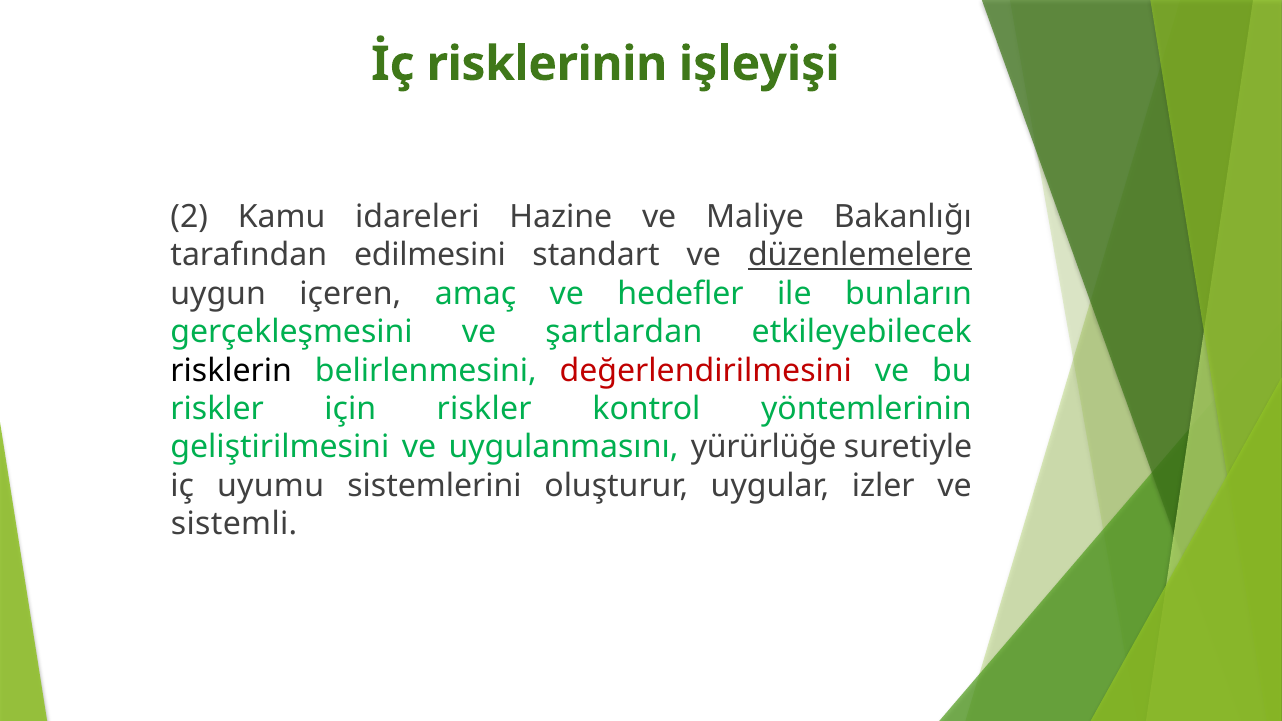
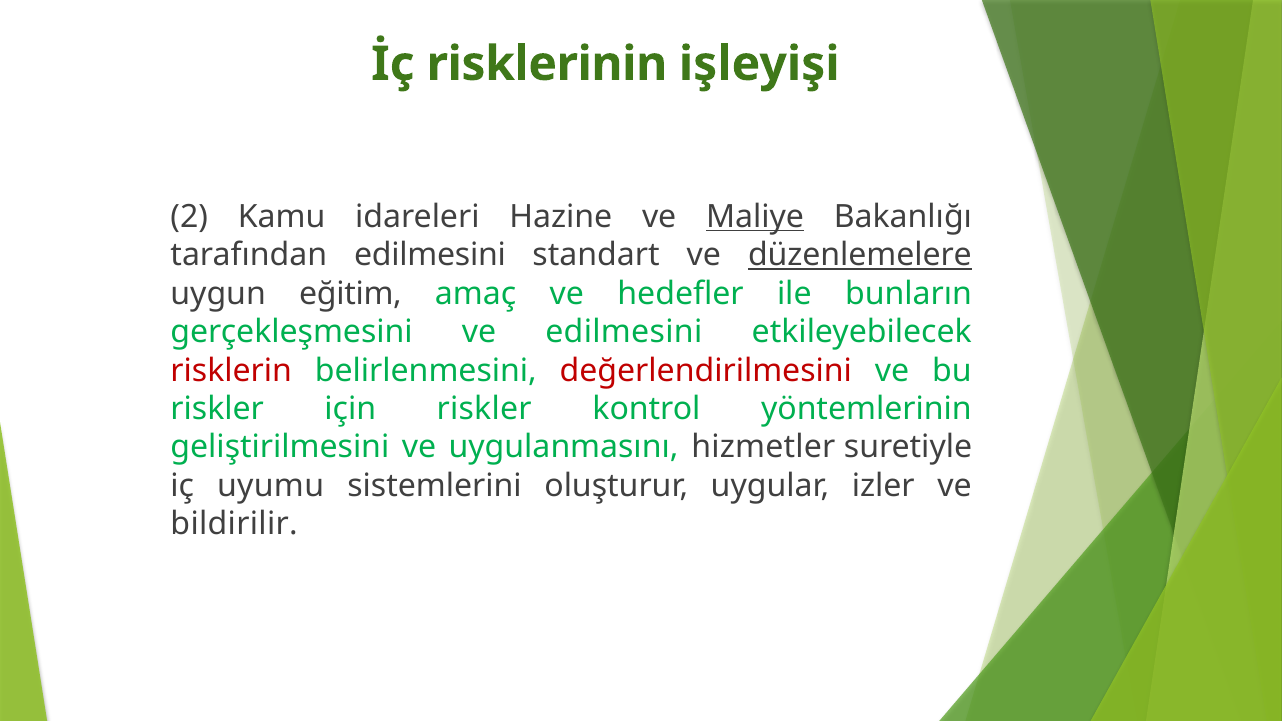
Maliye underline: none -> present
içeren: içeren -> eğitim
ve şartlardan: şartlardan -> edilmesini
risklerin colour: black -> red
yürürlüğe: yürürlüğe -> hizmetler
sistemli: sistemli -> bildirilir
